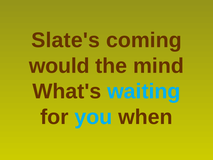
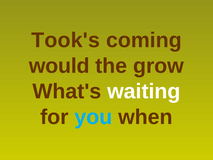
Slate's: Slate's -> Took's
mind: mind -> grow
waiting colour: light blue -> white
